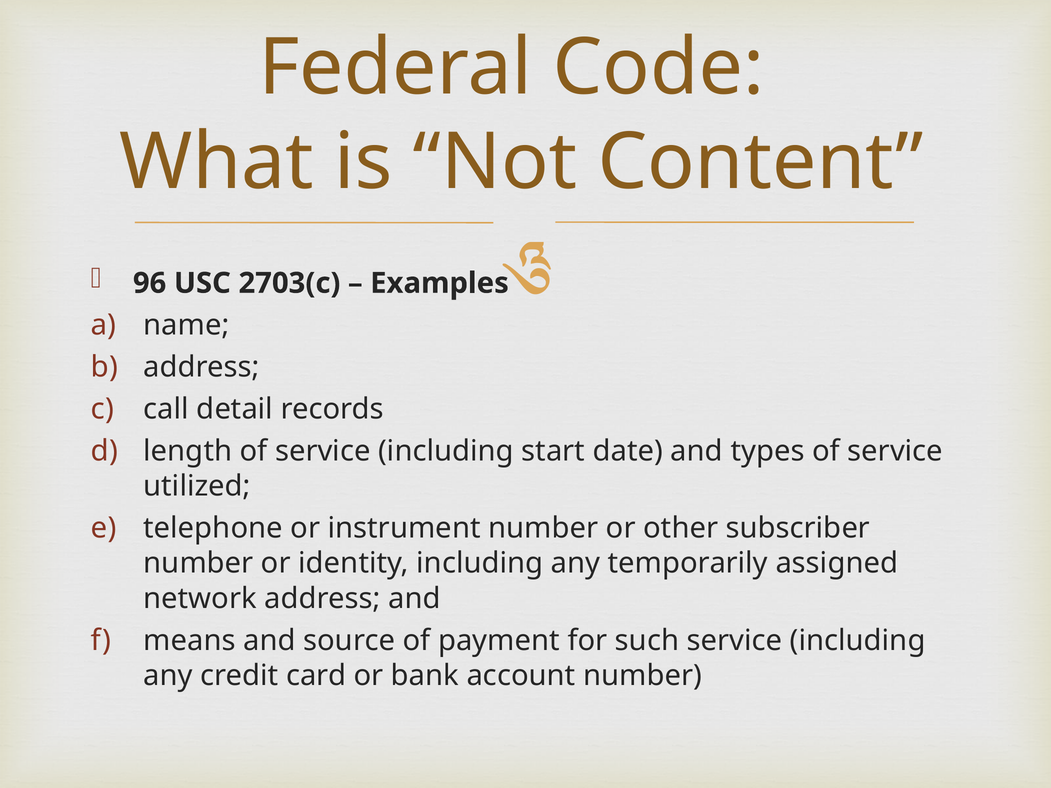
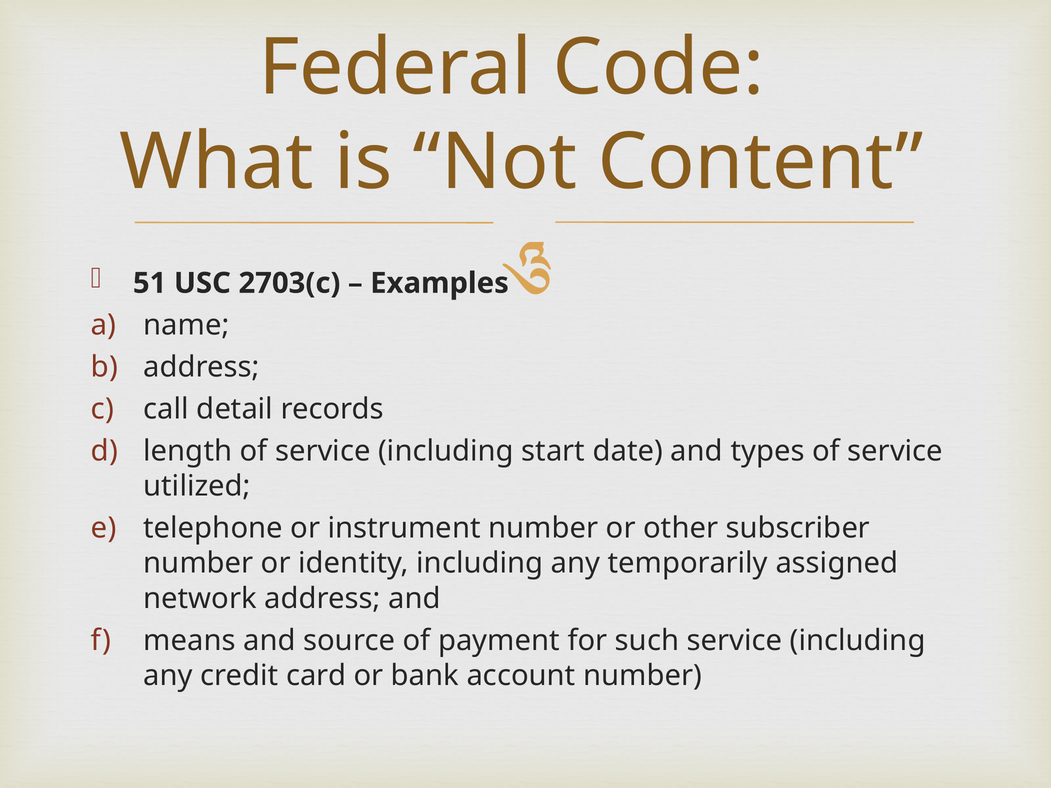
96: 96 -> 51
